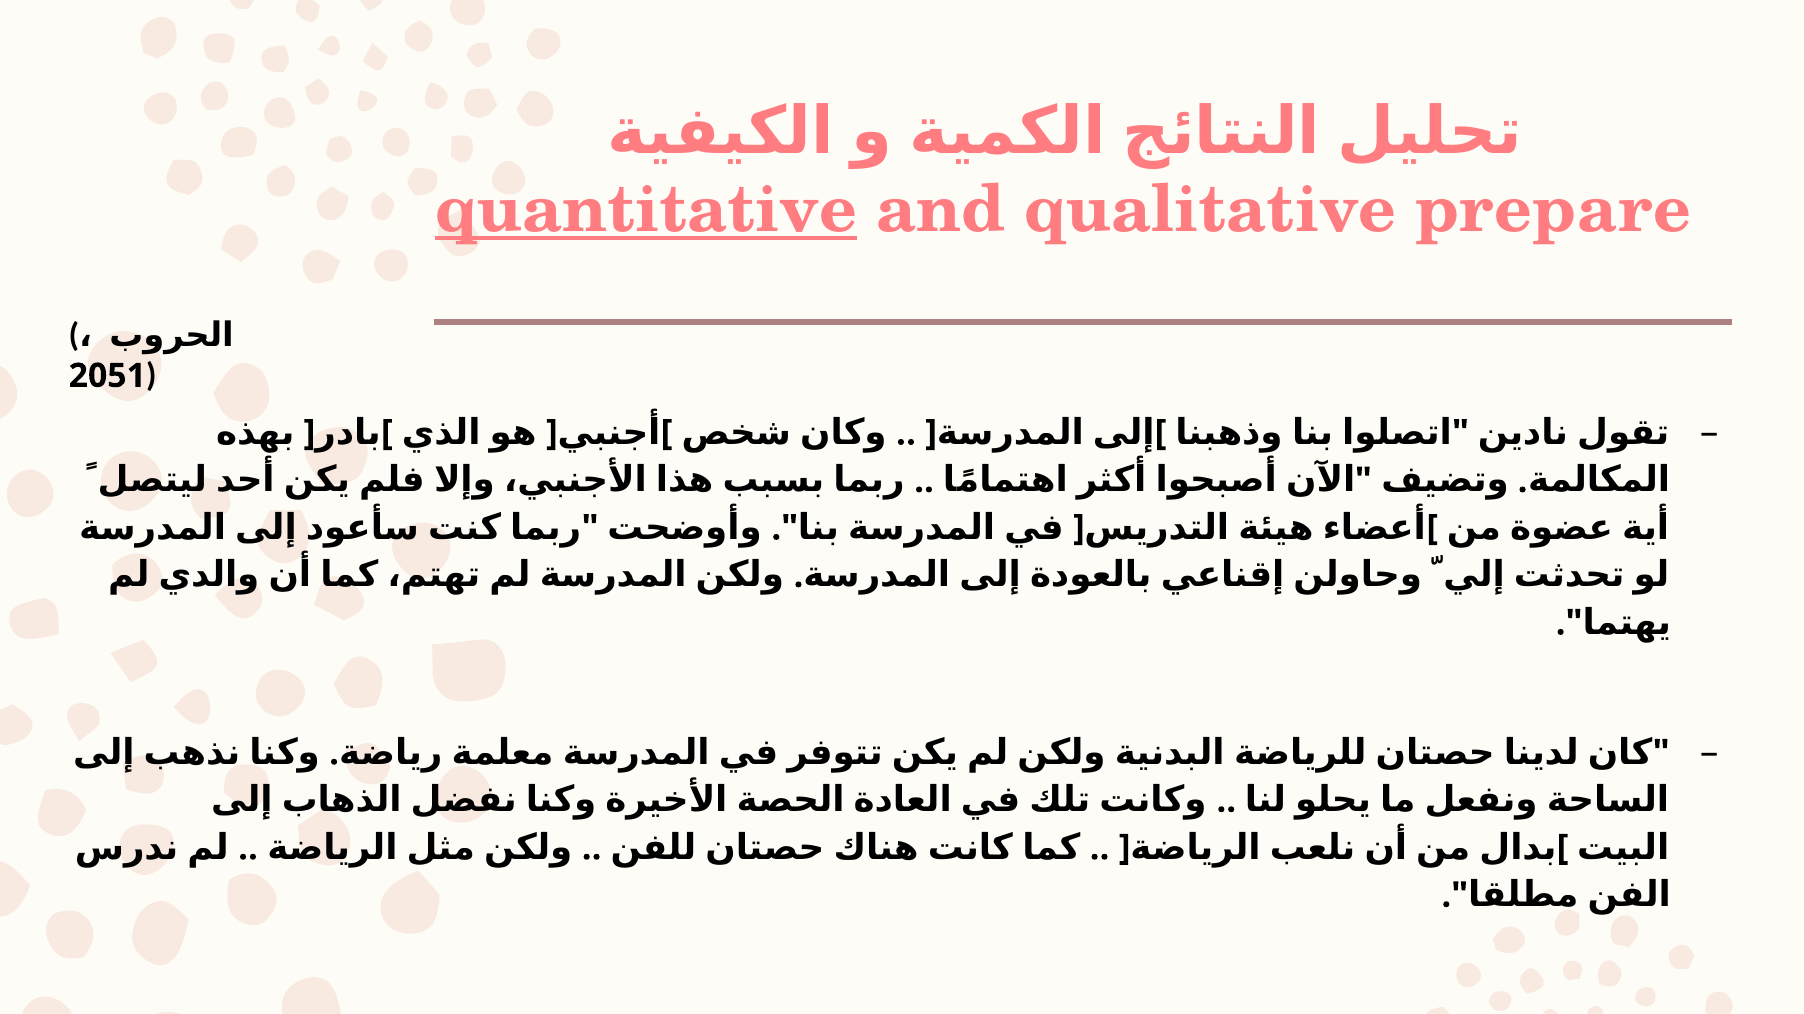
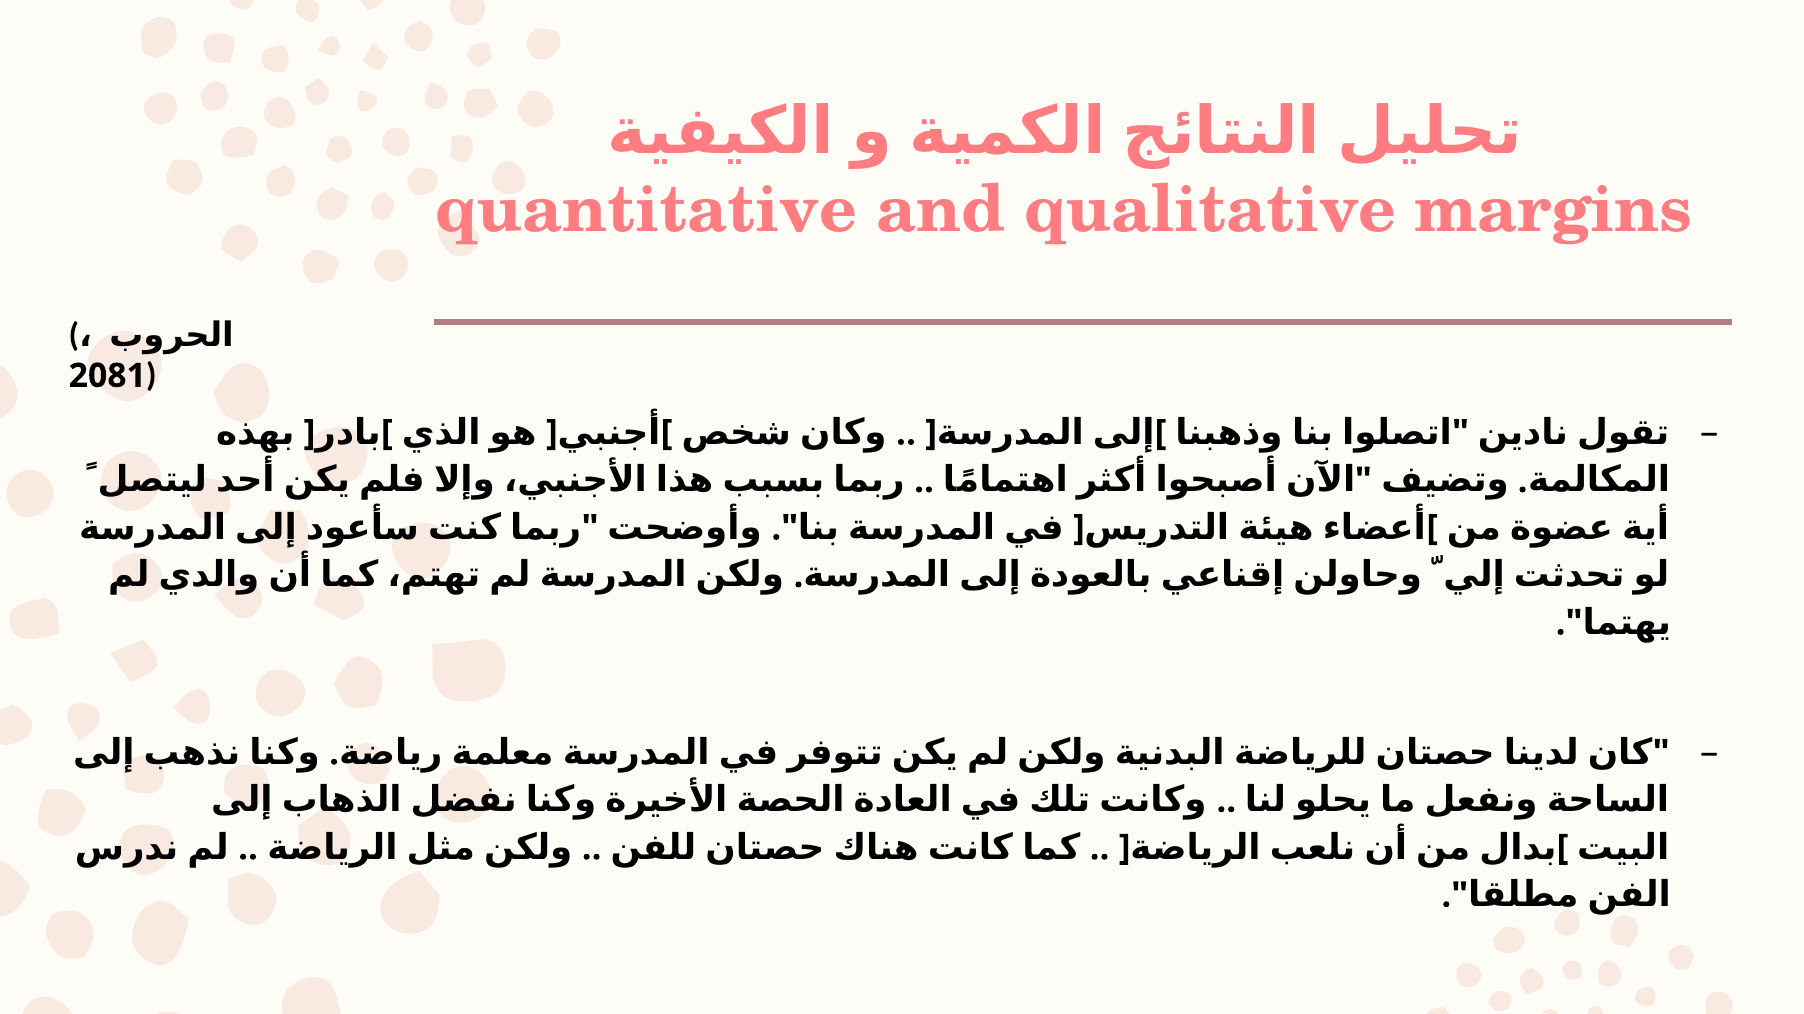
quantitative underline: present -> none
prepare: prepare -> margins
2051: 2051 -> 2081
